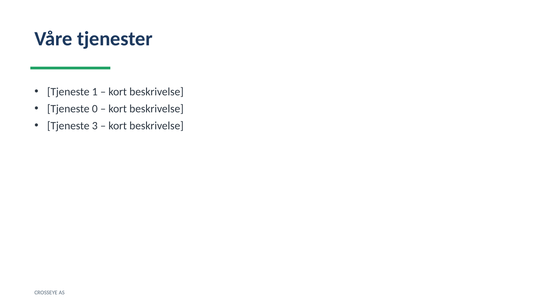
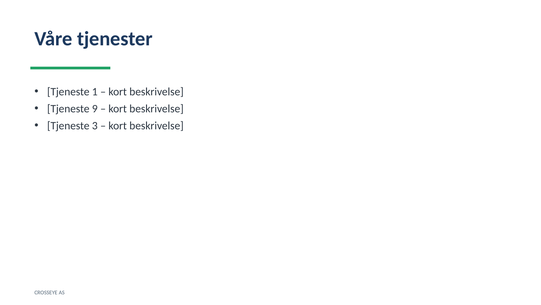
0: 0 -> 9
